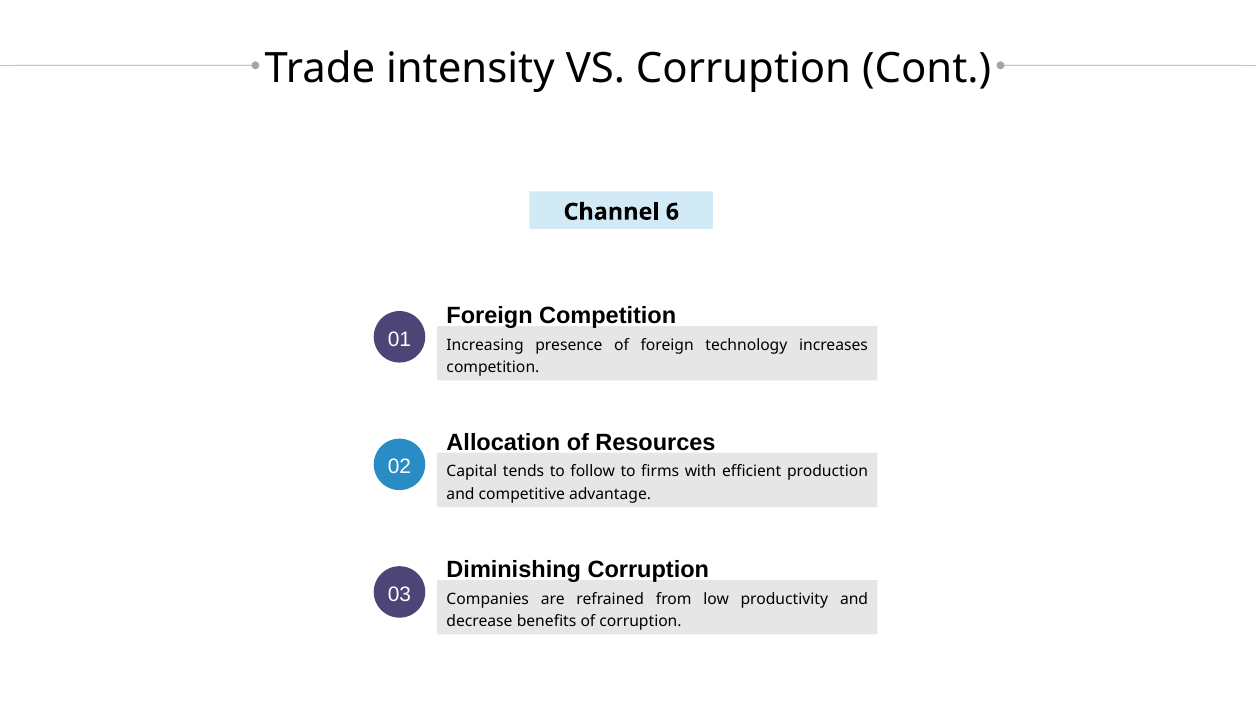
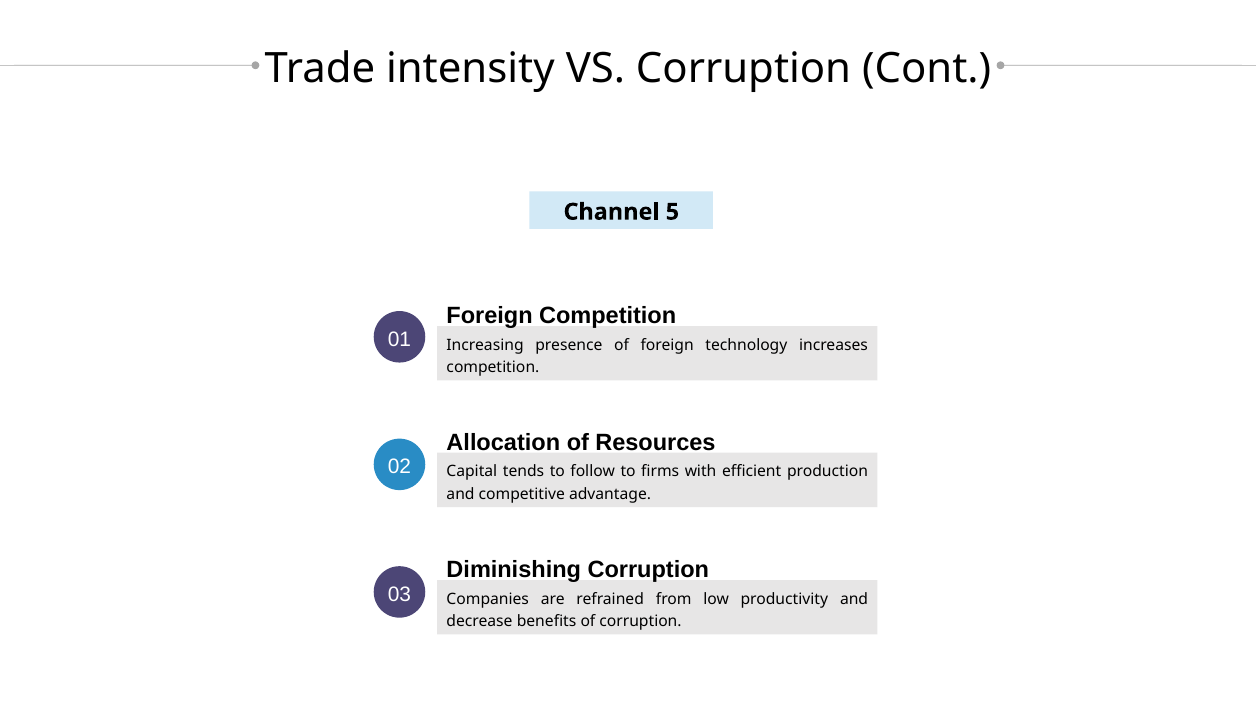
6: 6 -> 5
